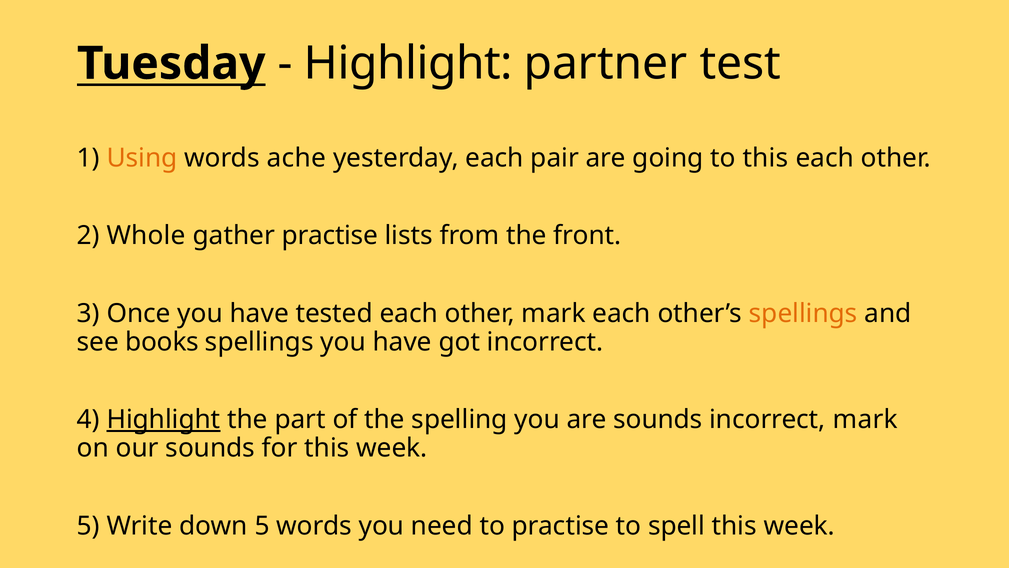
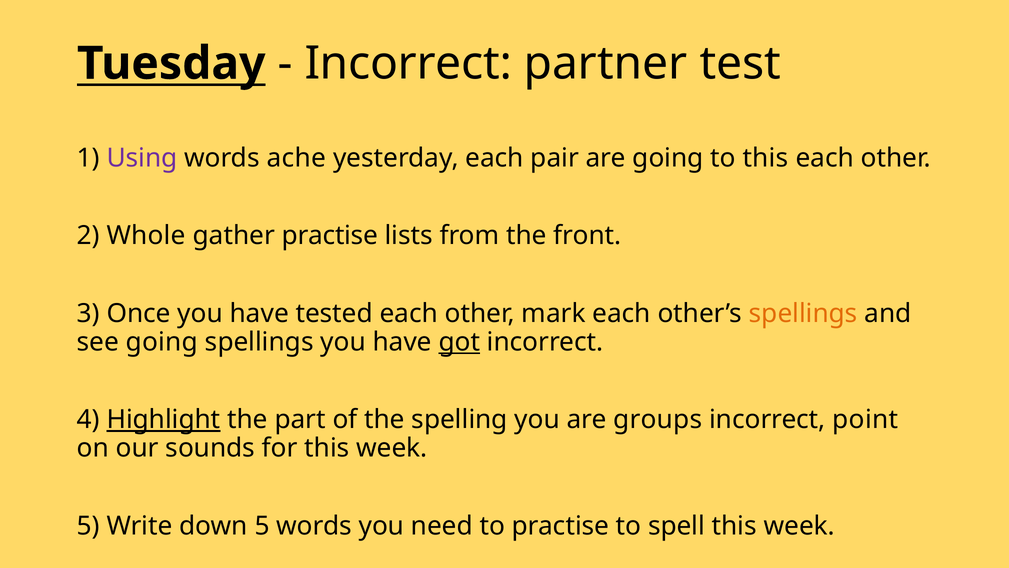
Highlight at (408, 63): Highlight -> Incorrect
Using colour: orange -> purple
see books: books -> going
got underline: none -> present
are sounds: sounds -> groups
incorrect mark: mark -> point
